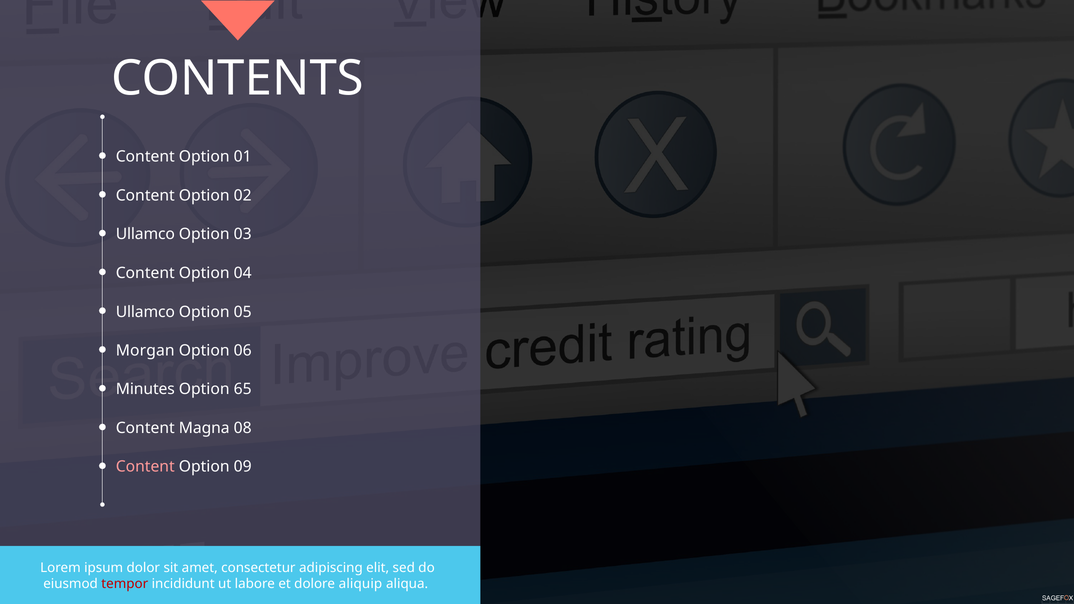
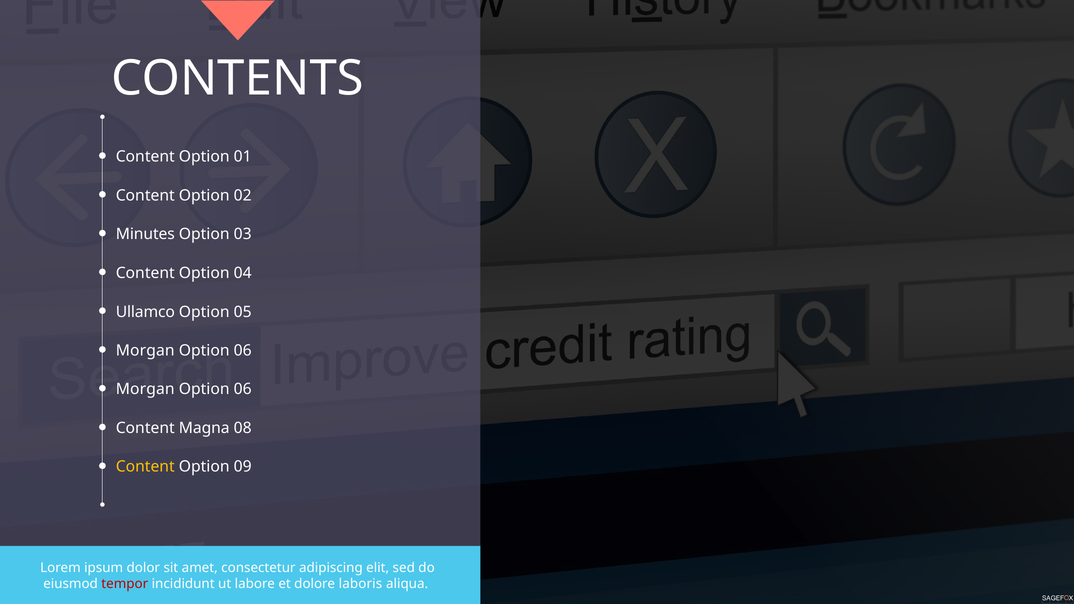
Ullamco at (145, 234): Ullamco -> Minutes
Minutes at (145, 389): Minutes -> Morgan
65 at (243, 389): 65 -> 06
Content at (145, 467) colour: pink -> yellow
aliquip: aliquip -> laboris
